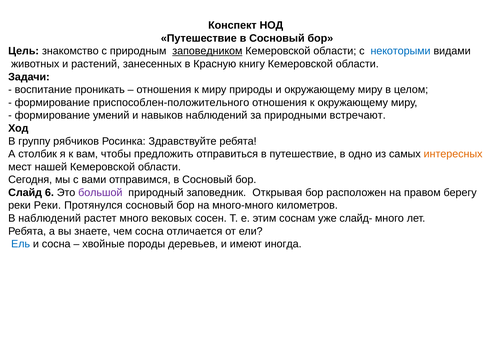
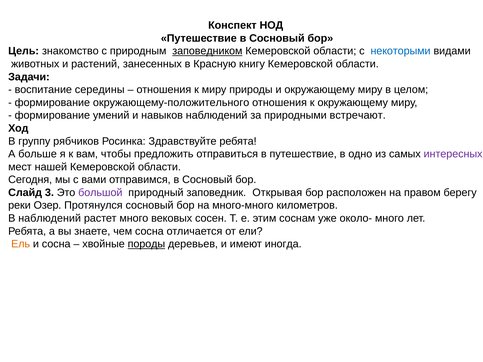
проникать: проникать -> середины
приспособлен-положительного: приспособлен-положительного -> окружающему-положительного
столбик: столбик -> больше
интересных colour: orange -> purple
6: 6 -> 3
реки Реки: Реки -> Озер
слайд-: слайд- -> около-
Ель colour: blue -> orange
породы underline: none -> present
